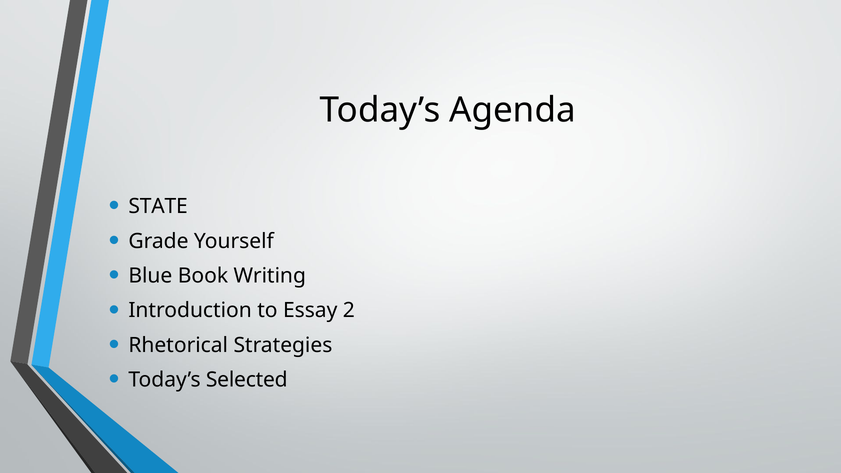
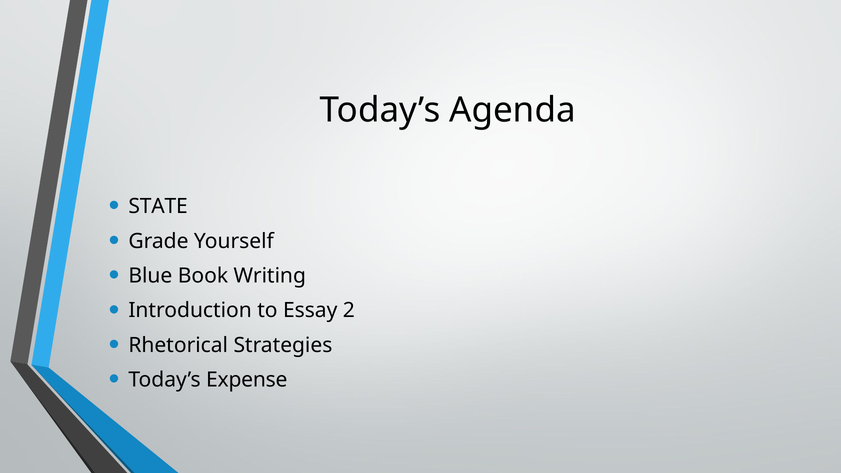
Selected: Selected -> Expense
